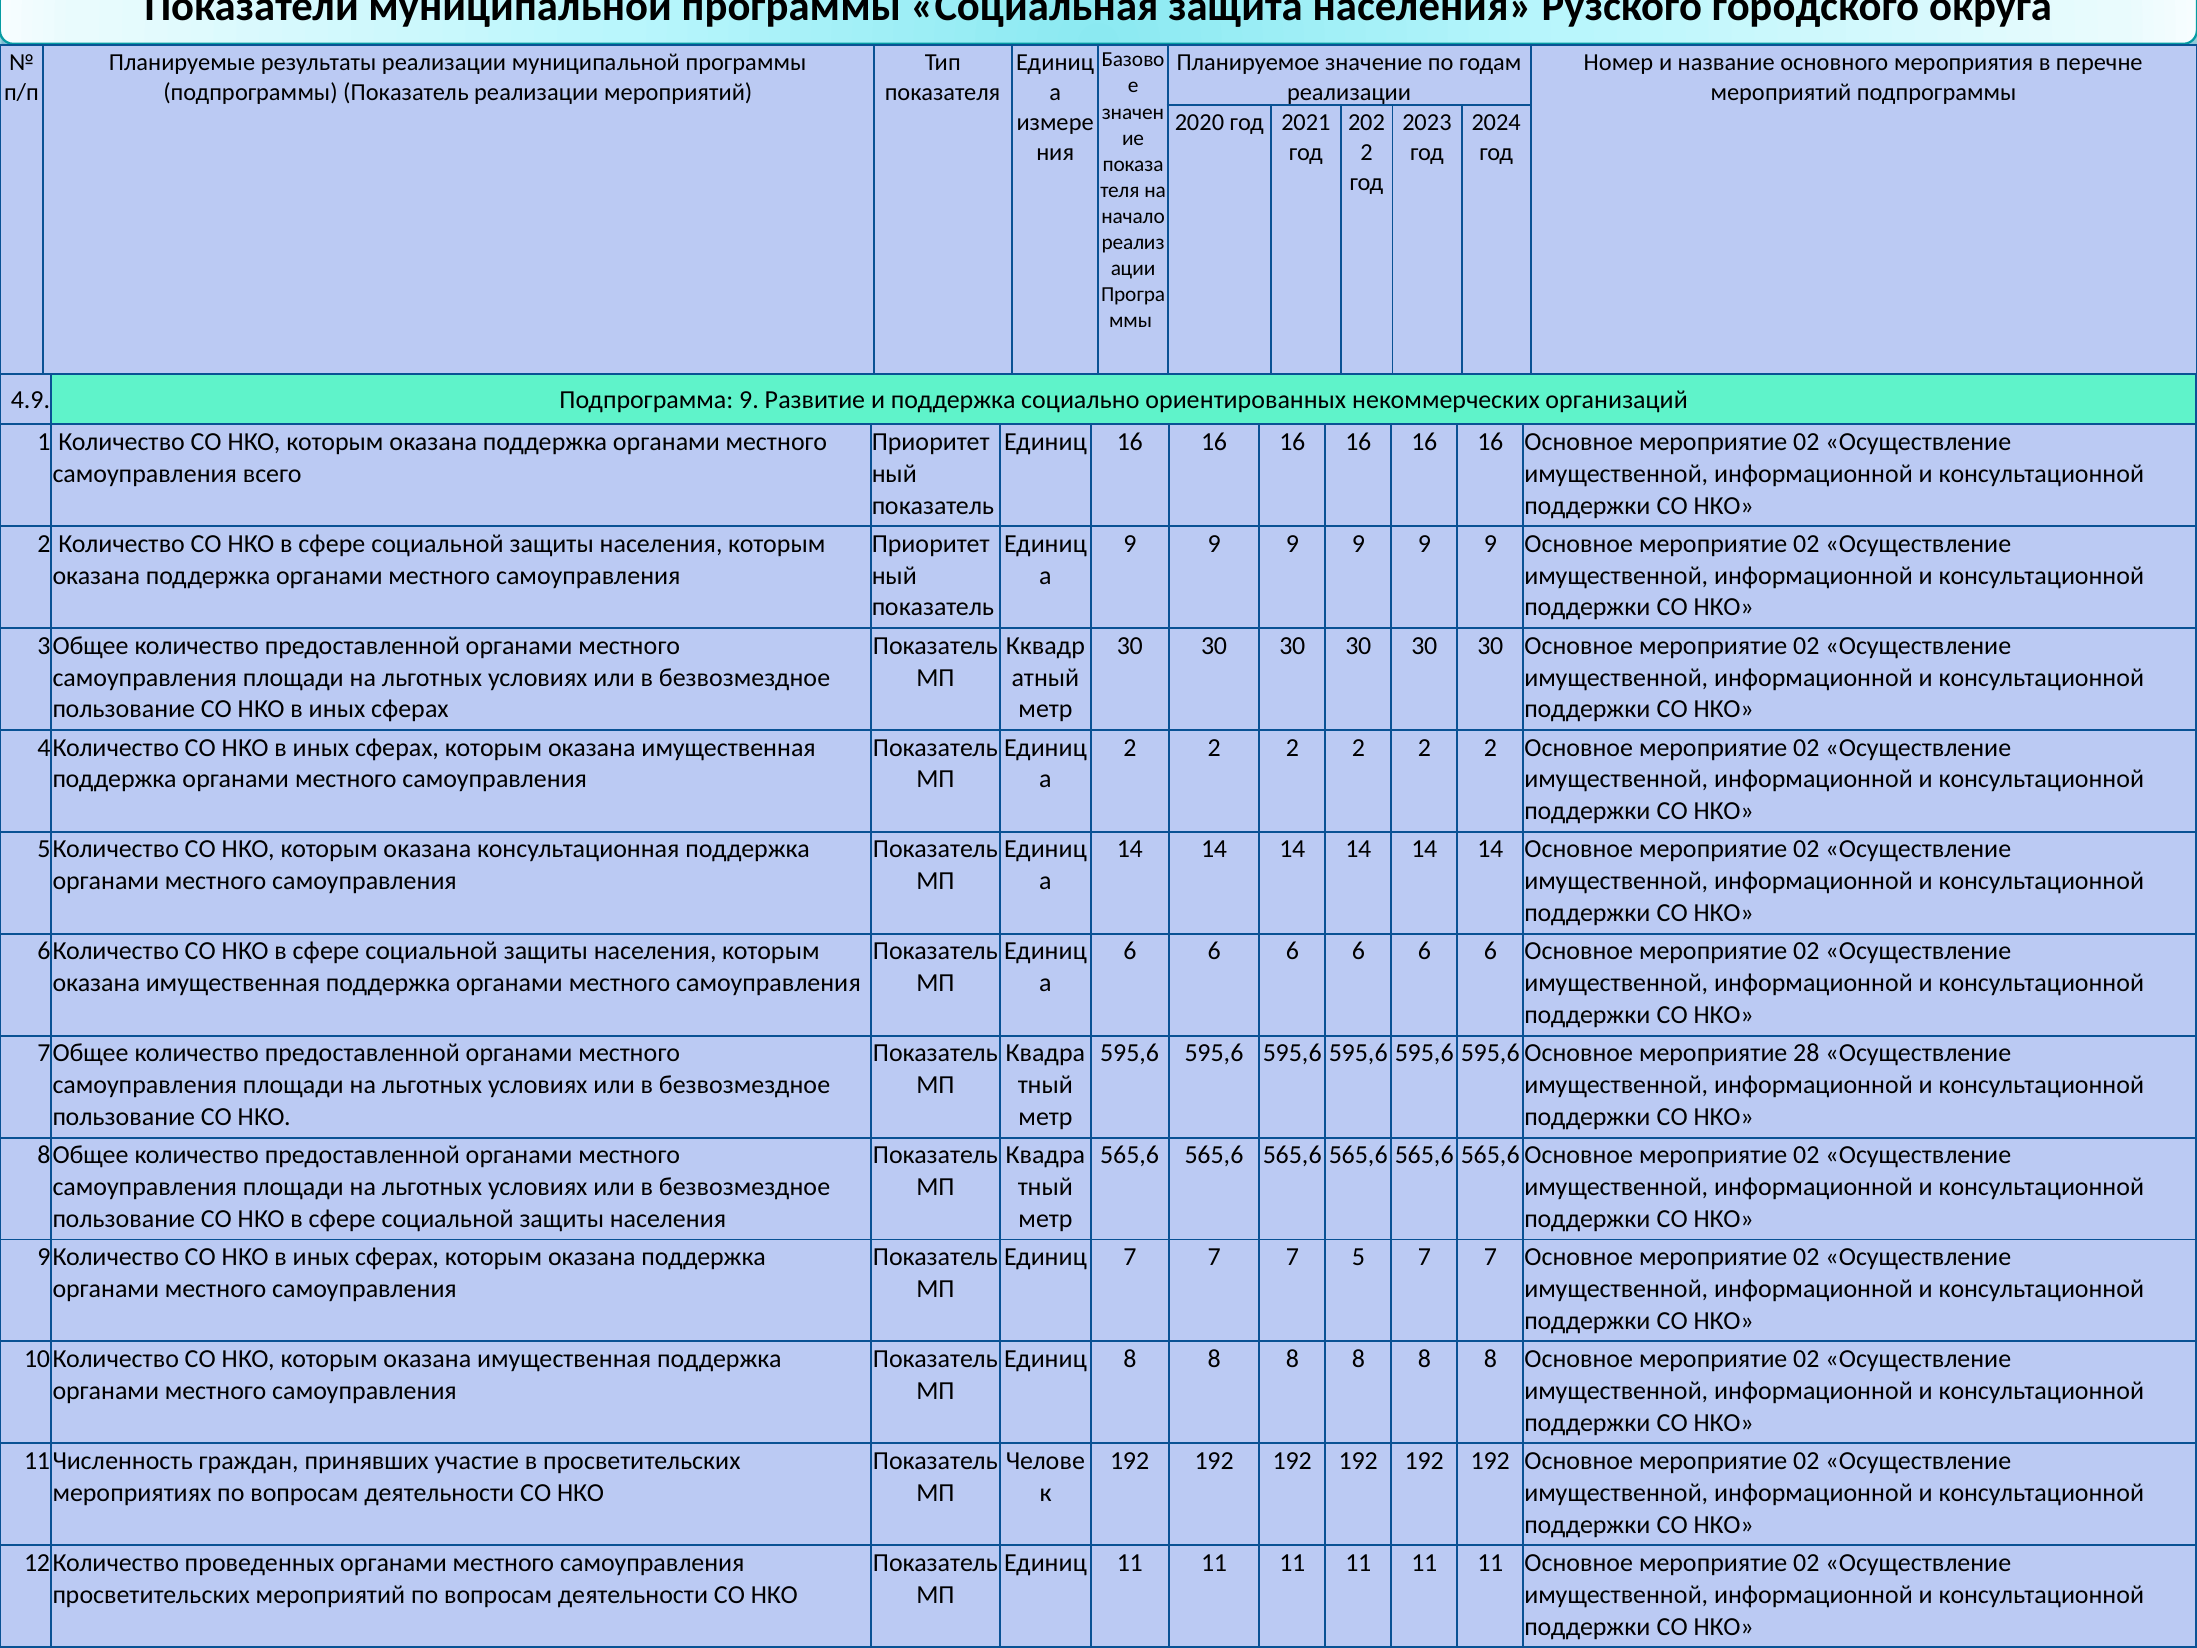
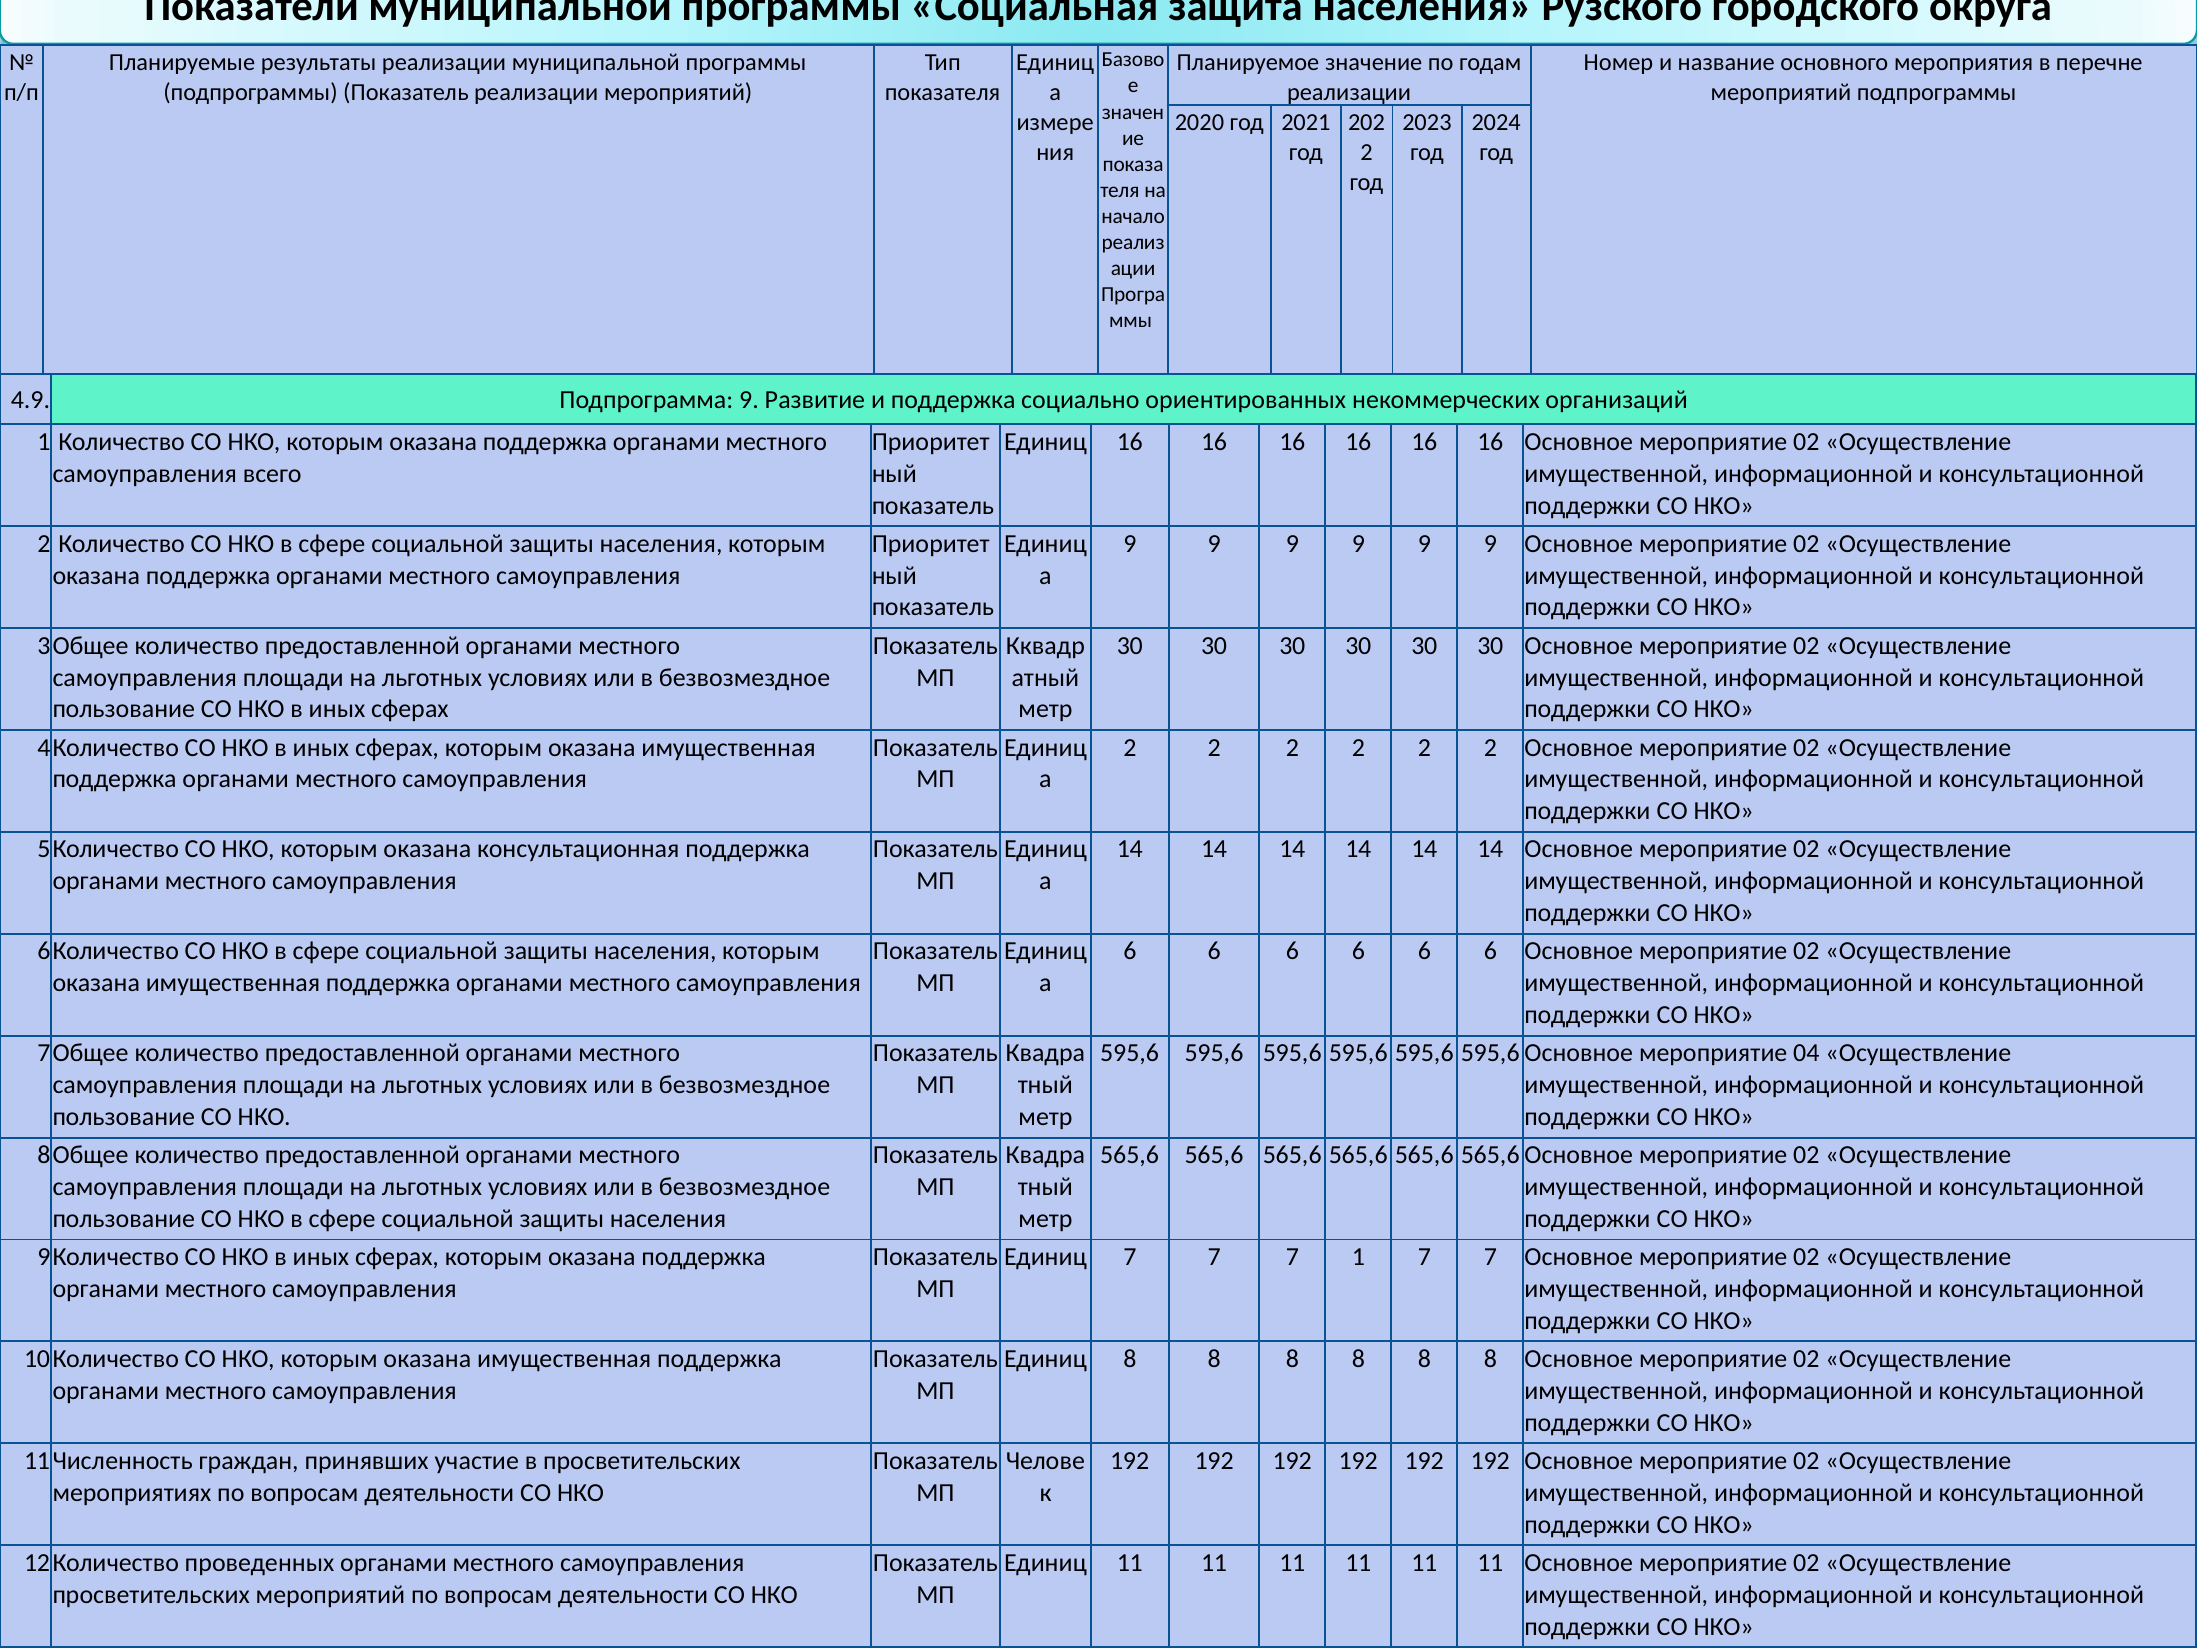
28: 28 -> 04
7 5: 5 -> 1
